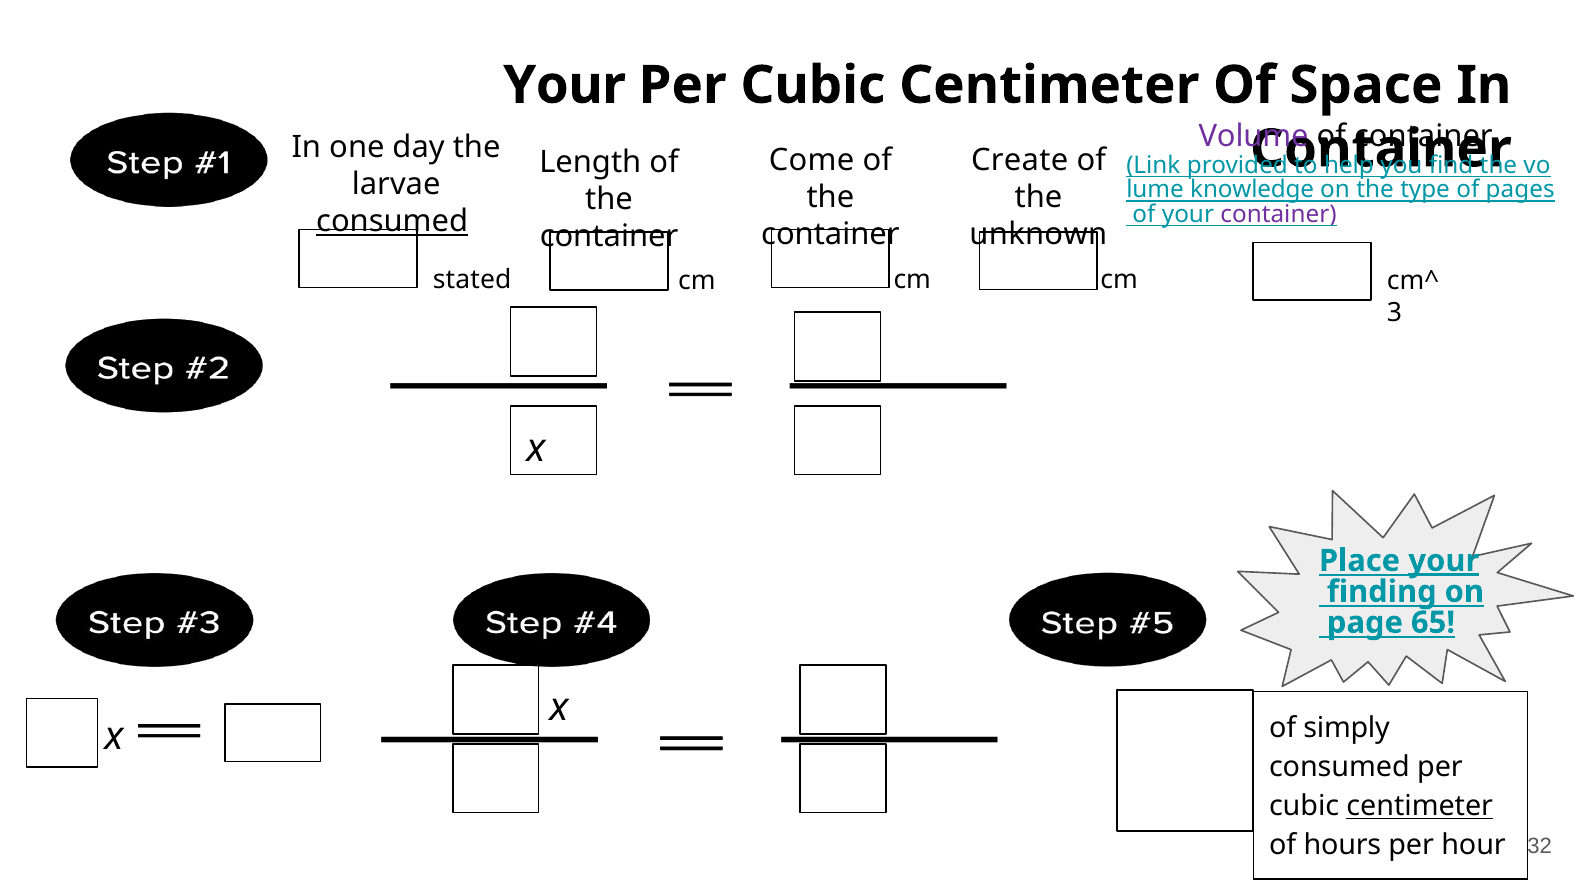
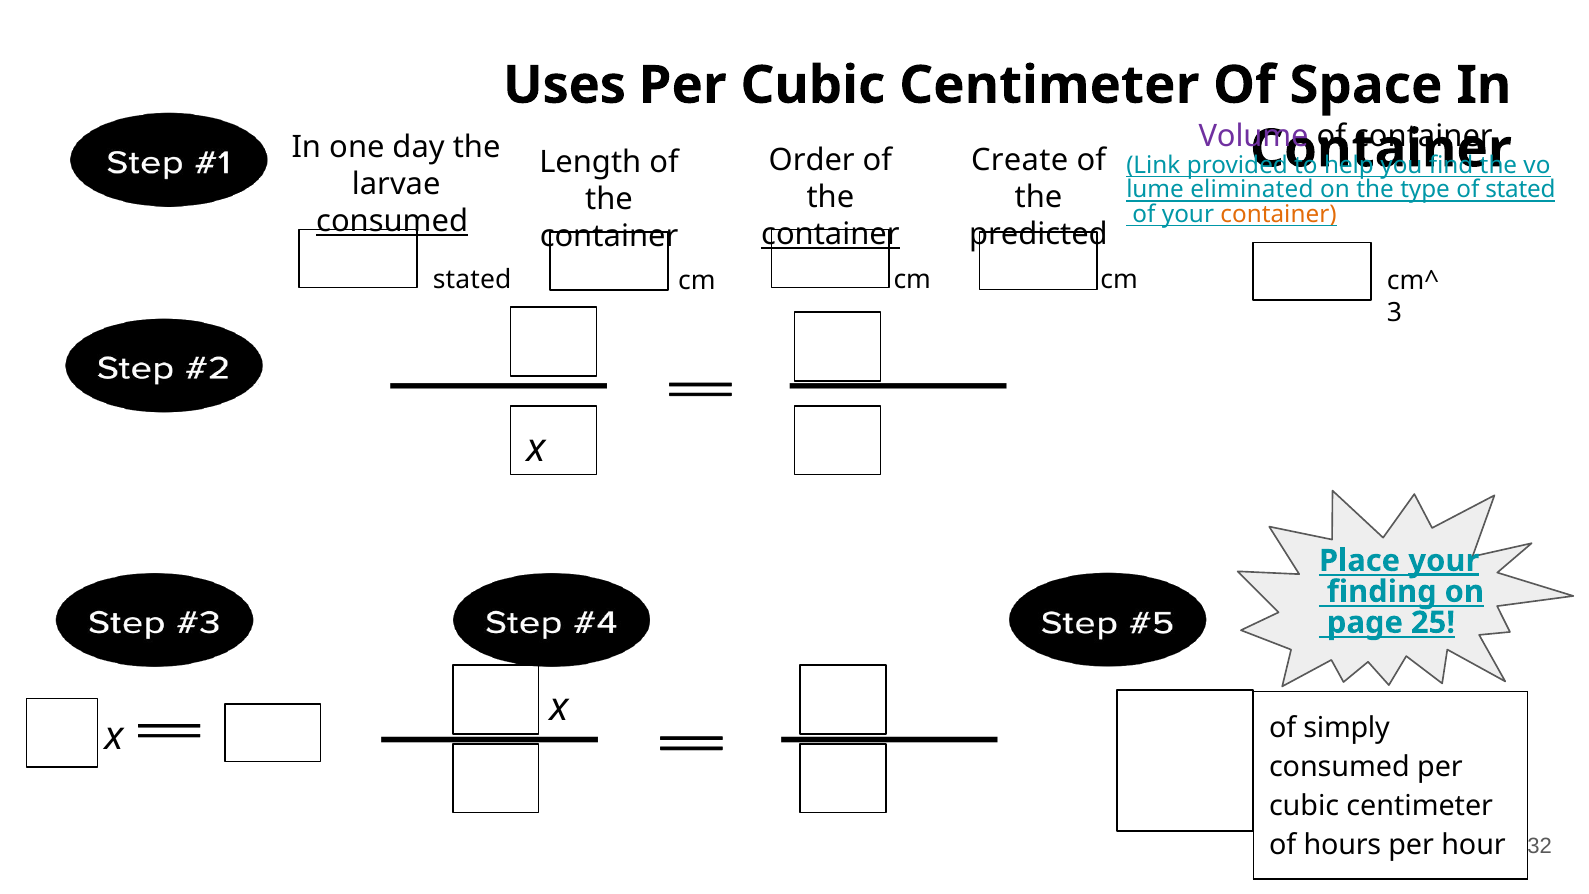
Your at (565, 85): Your -> Uses
Come: Come -> Order
knowledge: knowledge -> eliminated
pages at (1520, 190): pages -> stated
container at (1278, 214) colour: purple -> orange
container at (830, 235) underline: none -> present
unknown: unknown -> predicted
65: 65 -> 25
centimeter at (1420, 806) underline: present -> none
